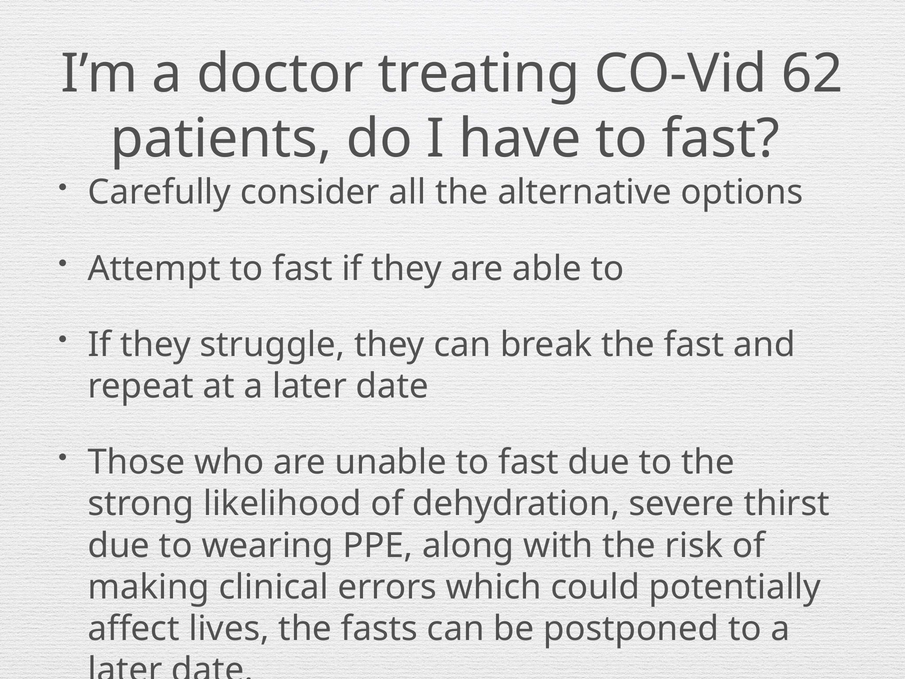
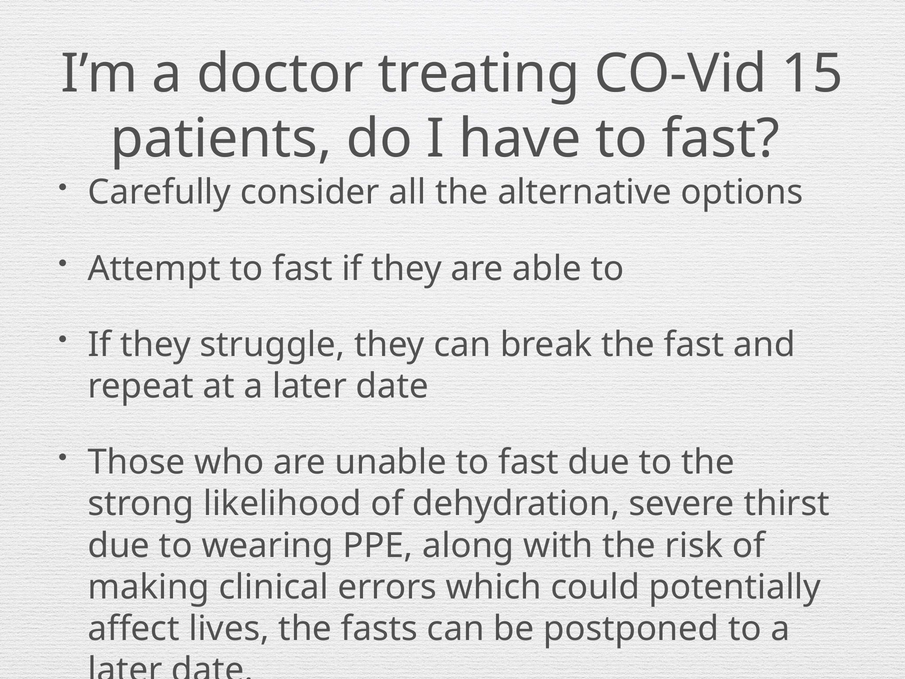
62: 62 -> 15
